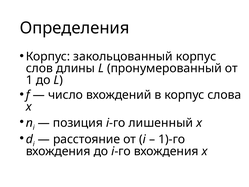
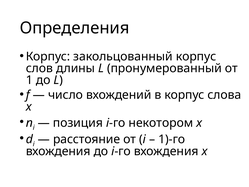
лишенный: лишенный -> некотором
